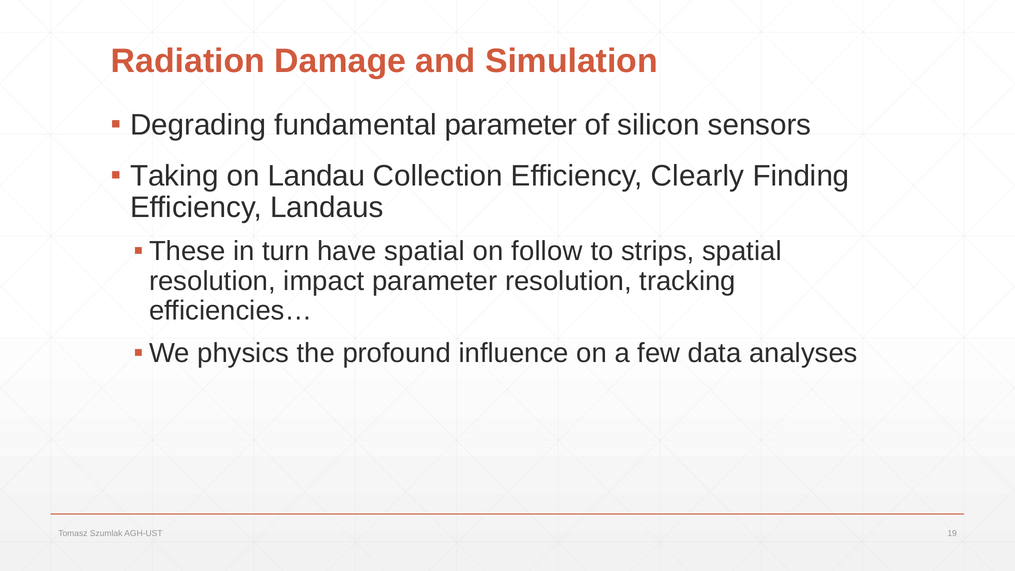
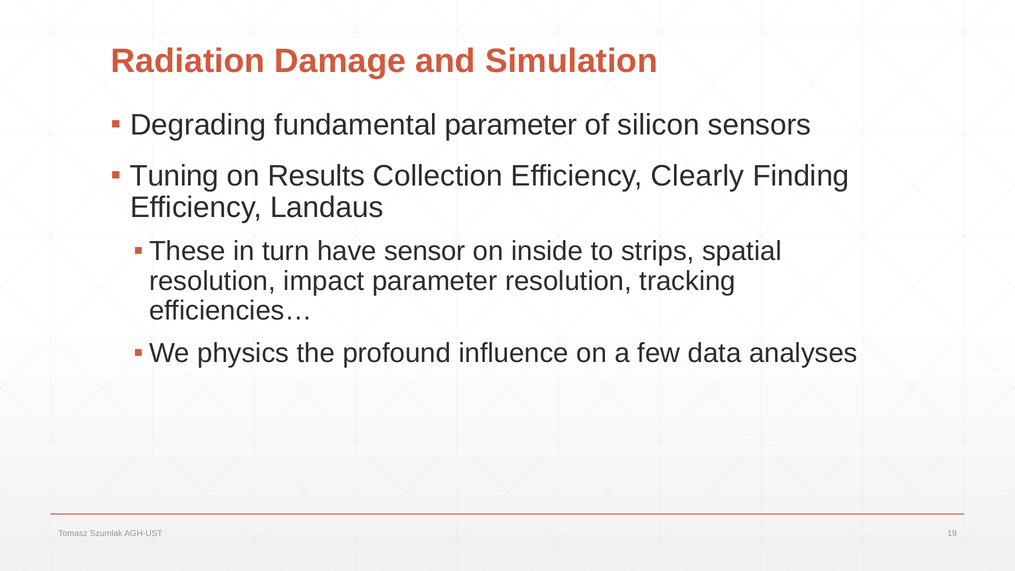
Taking: Taking -> Tuning
Landau: Landau -> Results
have spatial: spatial -> sensor
follow: follow -> inside
